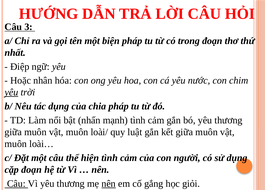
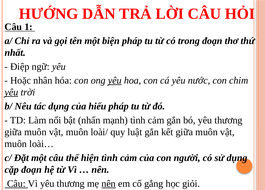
3: 3 -> 1
yêu at (115, 80) underline: none -> present
chia: chia -> hiểu
